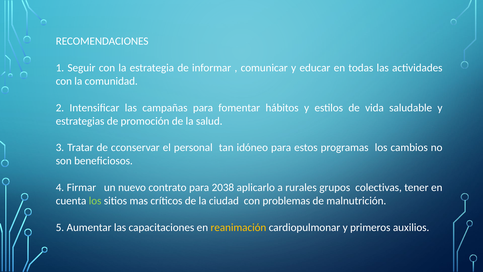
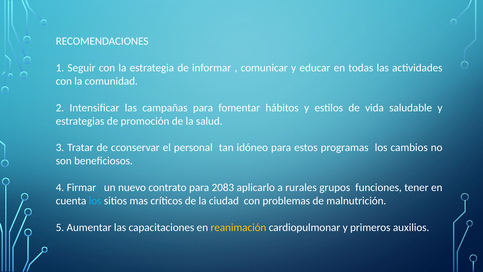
2038: 2038 -> 2083
colectivas: colectivas -> funciones
los at (95, 201) colour: light green -> light blue
